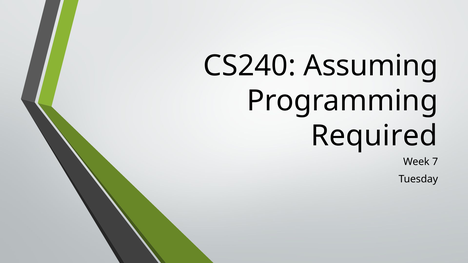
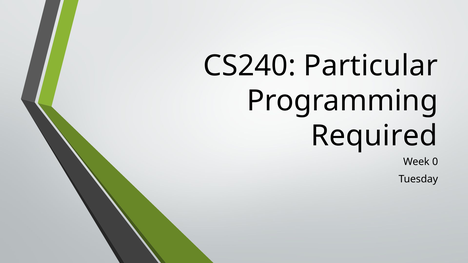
Assuming: Assuming -> Particular
7: 7 -> 0
